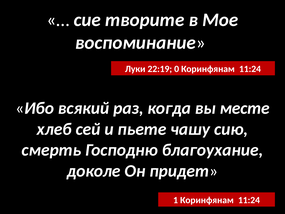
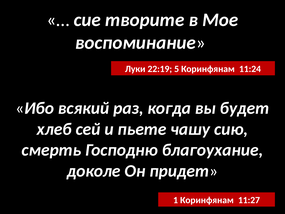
0: 0 -> 5
месте: месте -> будет
1 Коринфянам 11:24: 11:24 -> 11:27
